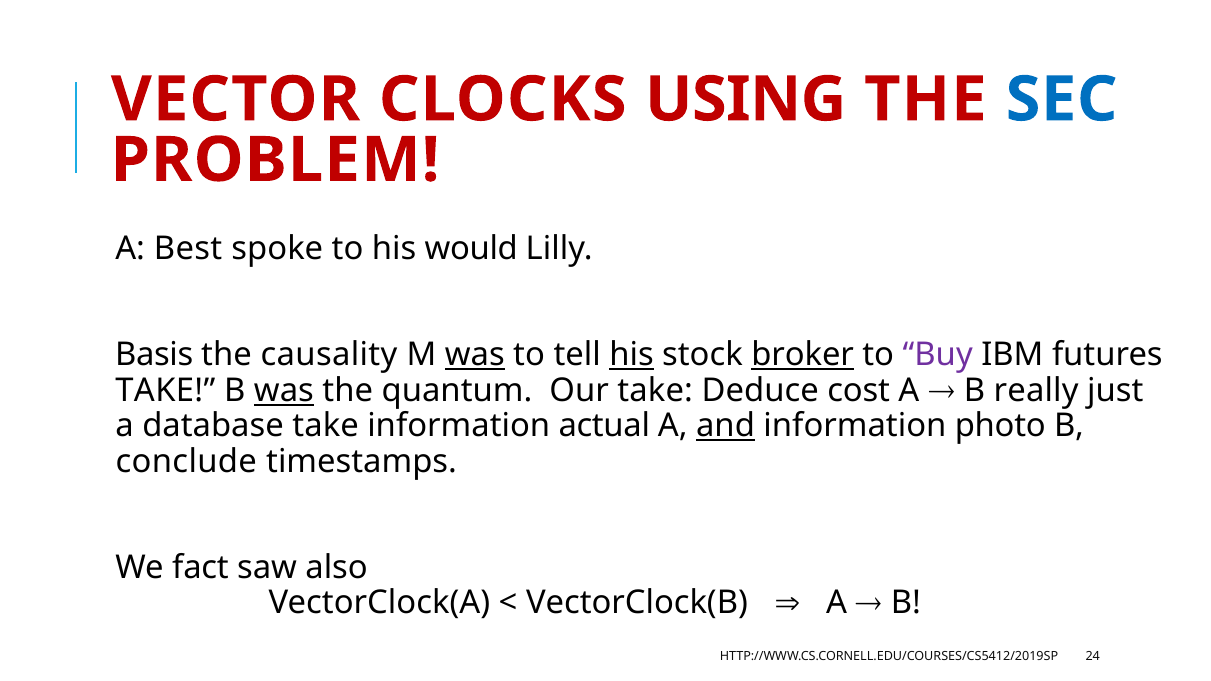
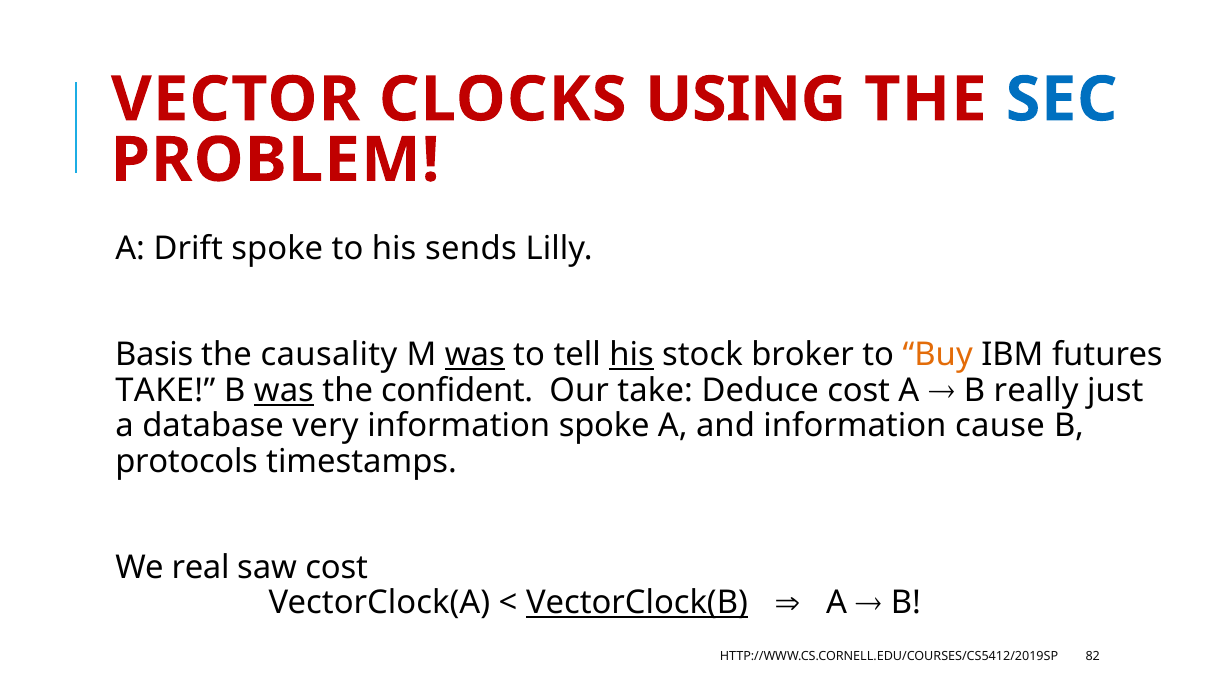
Best: Best -> Drift
would: would -> sends
broker underline: present -> none
Buy colour: purple -> orange
quantum: quantum -> confident
database take: take -> very
information actual: actual -> spoke
and underline: present -> none
photo: photo -> cause
conclude: conclude -> protocols
fact: fact -> real
saw also: also -> cost
VectorClock(B underline: none -> present
24: 24 -> 82
